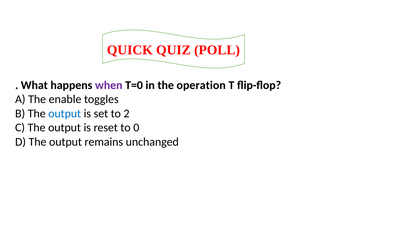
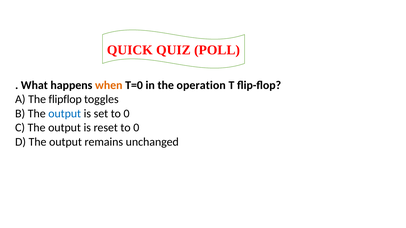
when colour: purple -> orange
enable: enable -> flipflop
set to 2: 2 -> 0
